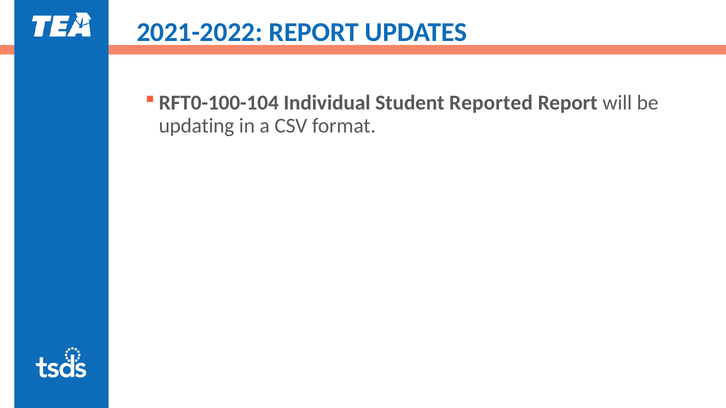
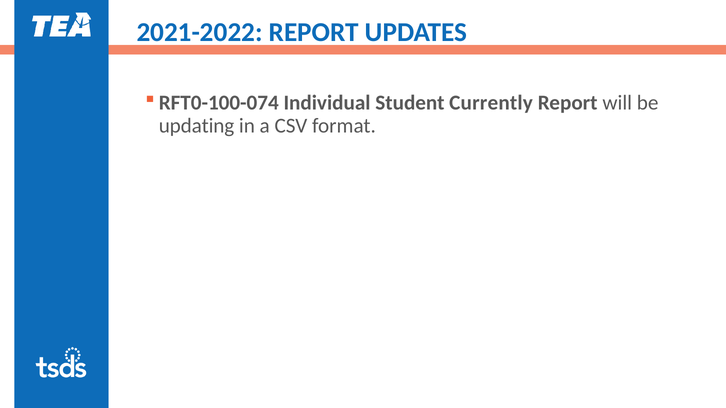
RFT0-100-104: RFT0-100-104 -> RFT0-100-074
Reported: Reported -> Currently
